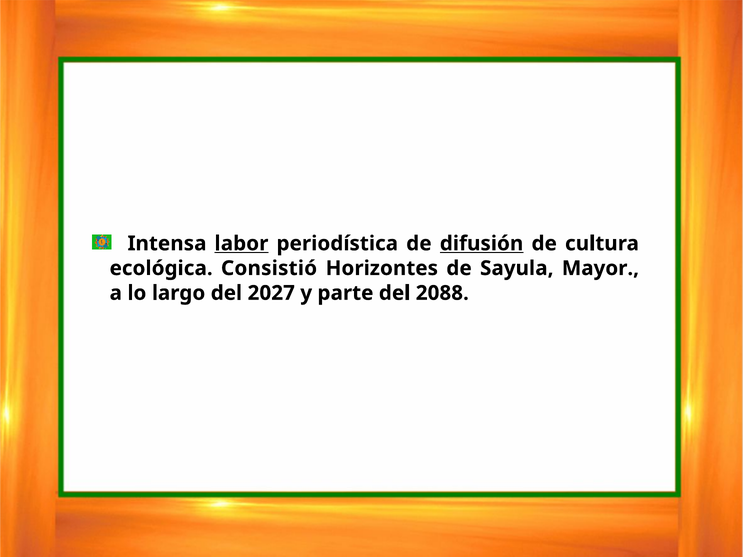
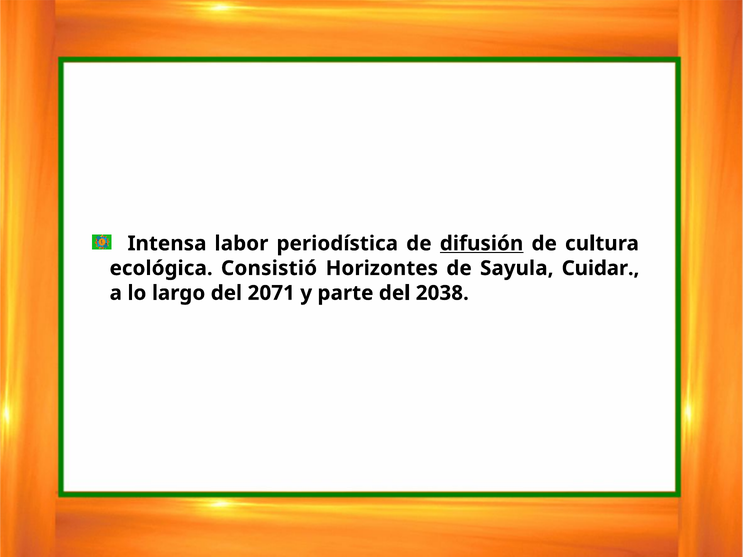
labor underline: present -> none
Mayor: Mayor -> Cuidar
2027: 2027 -> 2071
2088: 2088 -> 2038
